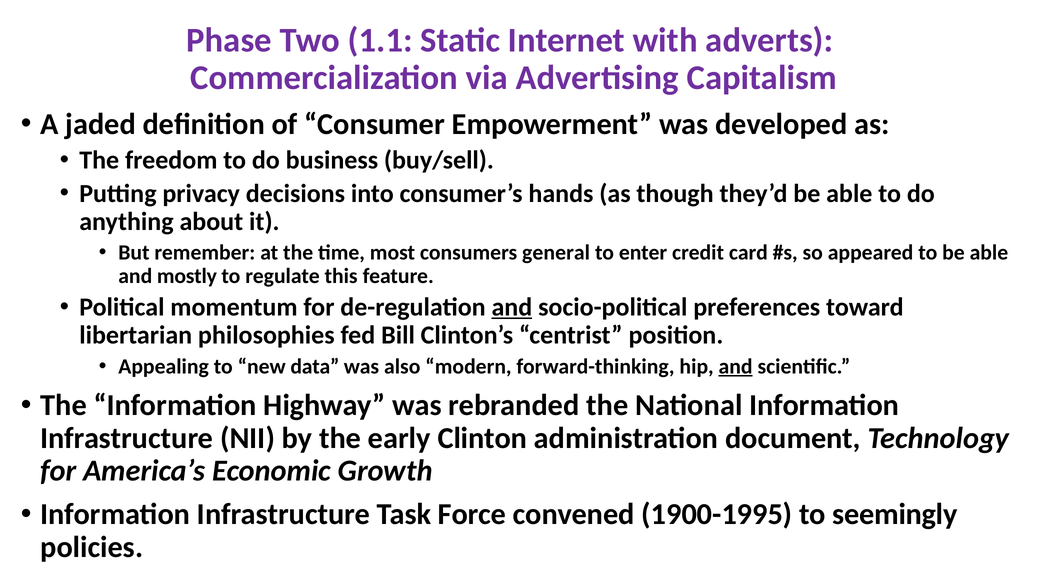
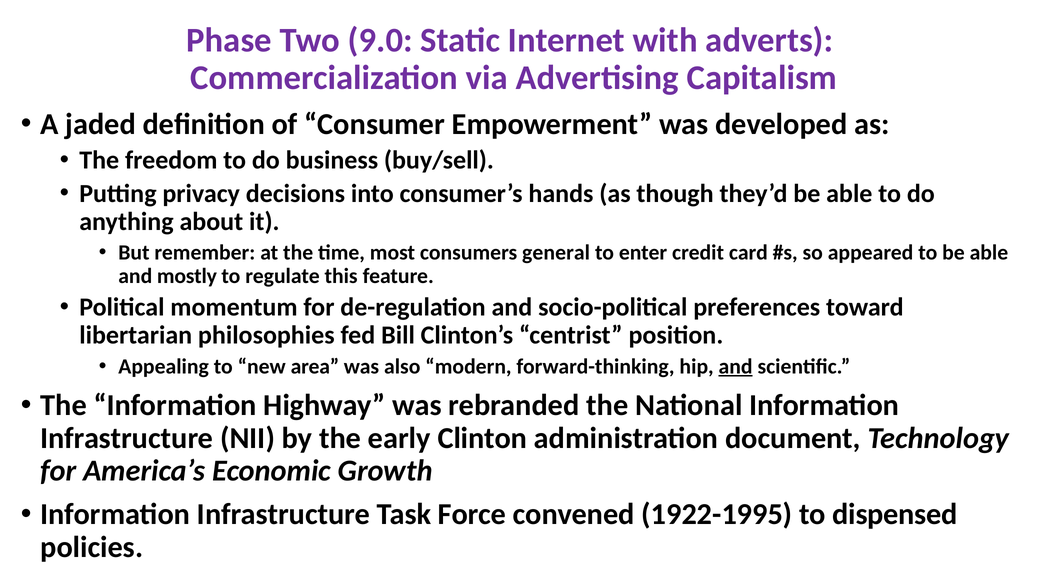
1.1: 1.1 -> 9.0
and at (512, 307) underline: present -> none
data: data -> area
1900-1995: 1900-1995 -> 1922-1995
seemingly: seemingly -> dispensed
